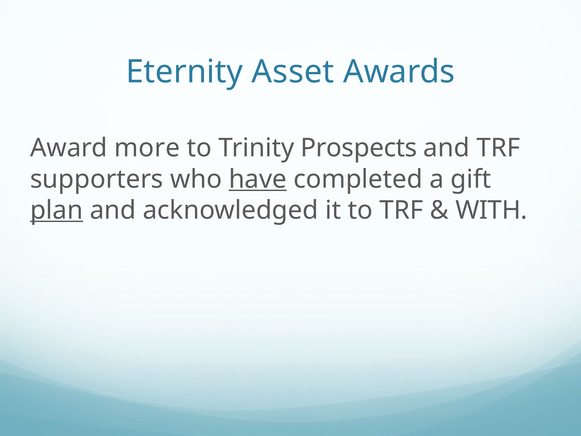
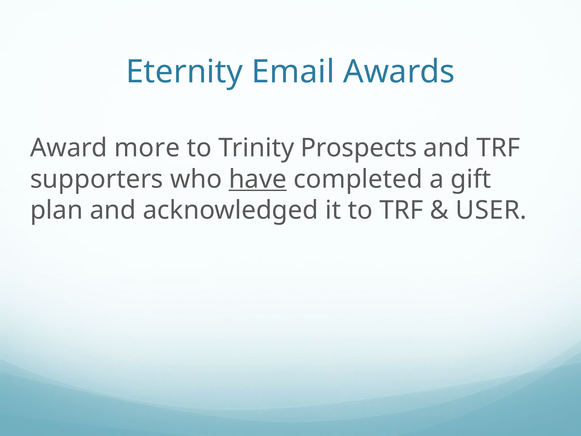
Asset: Asset -> Email
plan underline: present -> none
WITH: WITH -> USER
